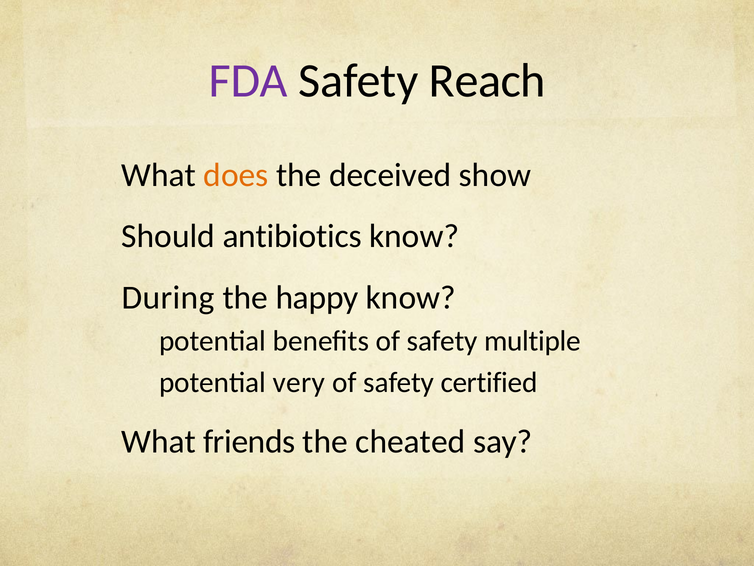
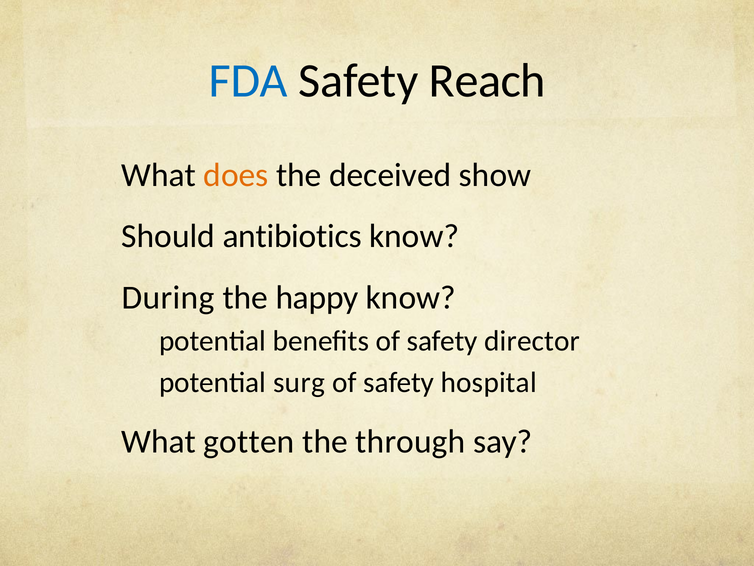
FDA colour: purple -> blue
multiple: multiple -> director
very: very -> surg
certified: certified -> hospital
friends: friends -> gotten
cheated: cheated -> through
